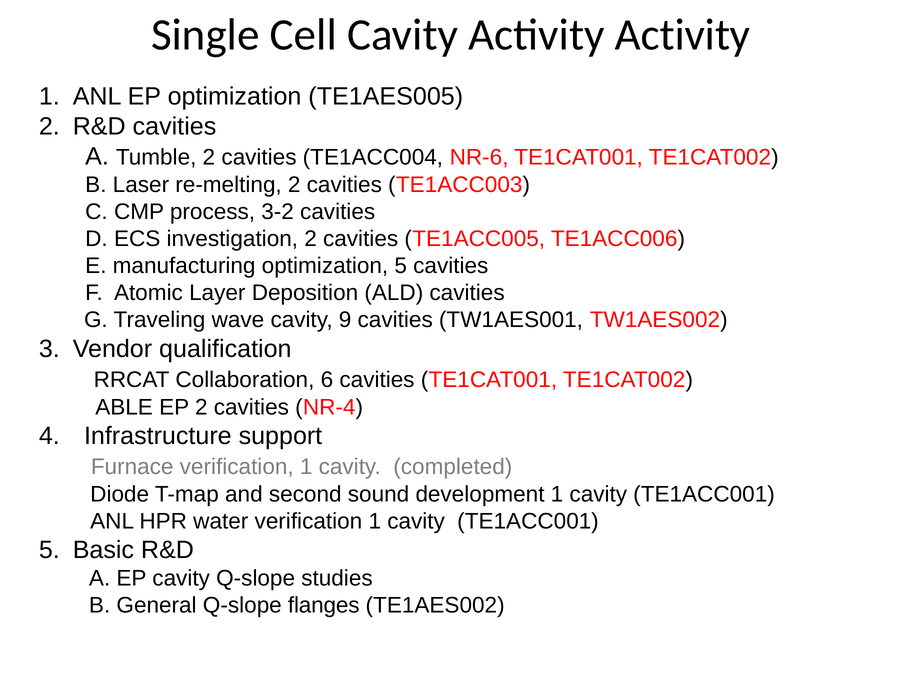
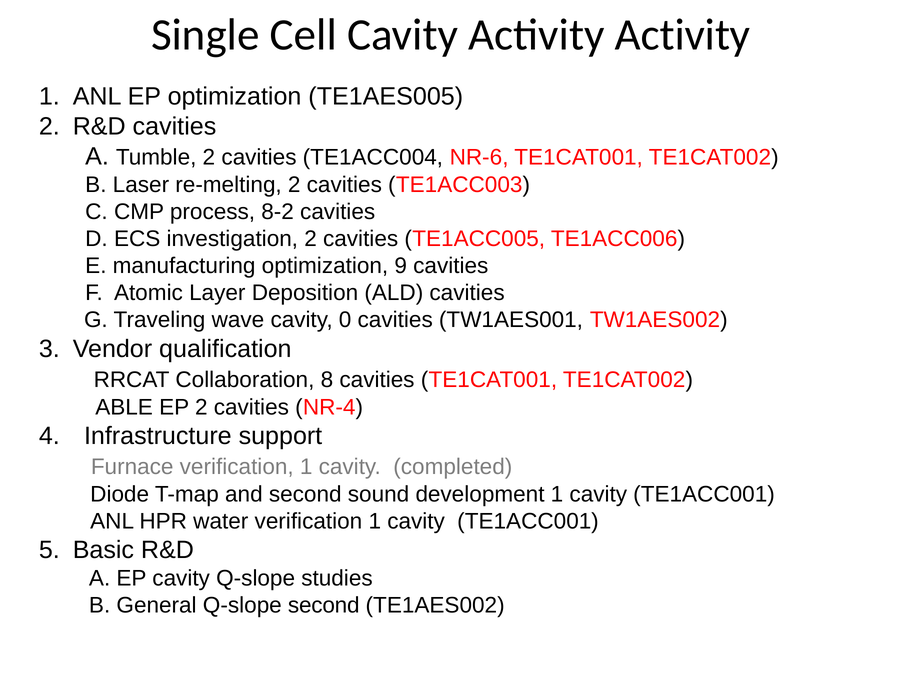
3-2: 3-2 -> 8-2
optimization 5: 5 -> 9
9: 9 -> 0
6: 6 -> 8
Q-slope flanges: flanges -> second
